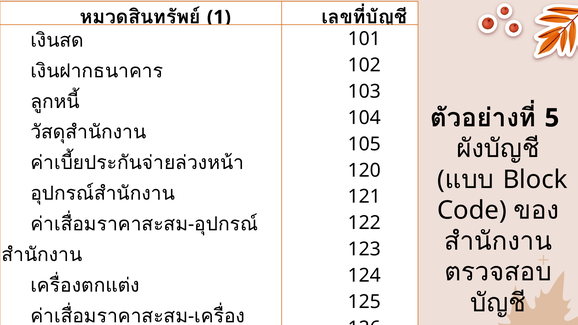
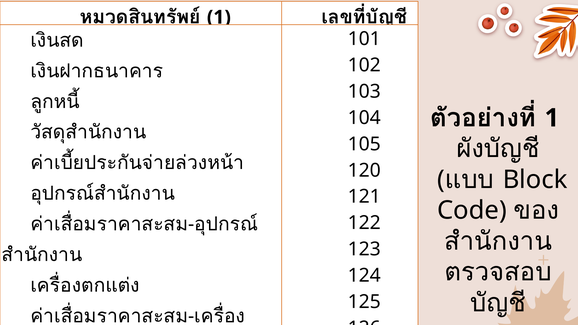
5 at (552, 118): 5 -> 1
